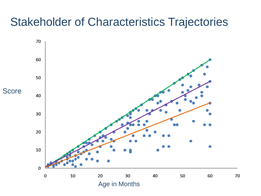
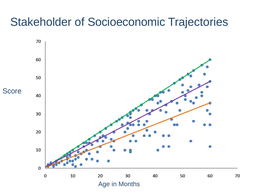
Characteristics: Characteristics -> Socioeconomic
